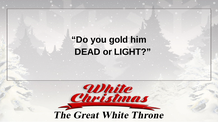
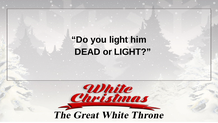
you gold: gold -> light
